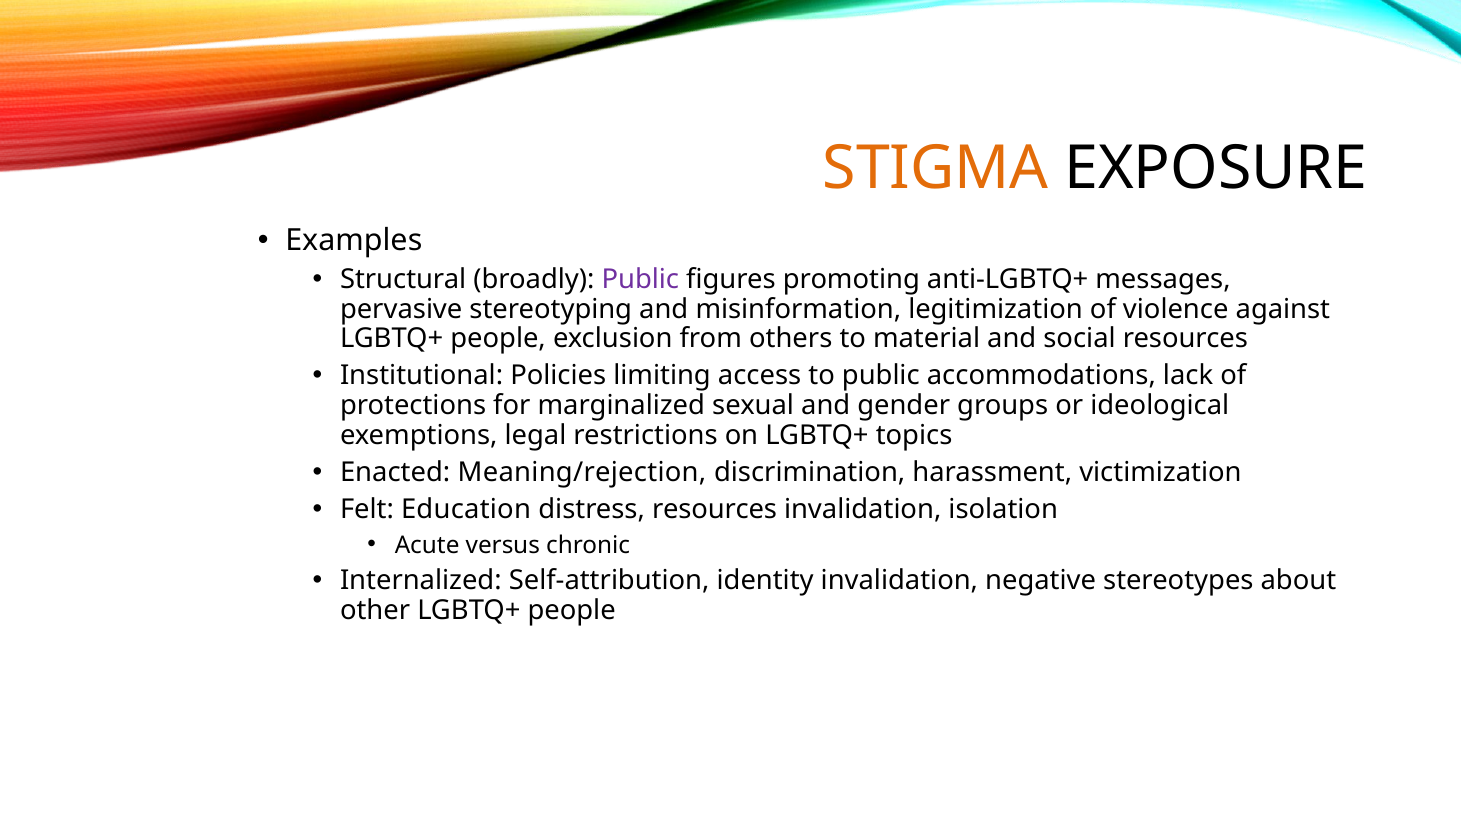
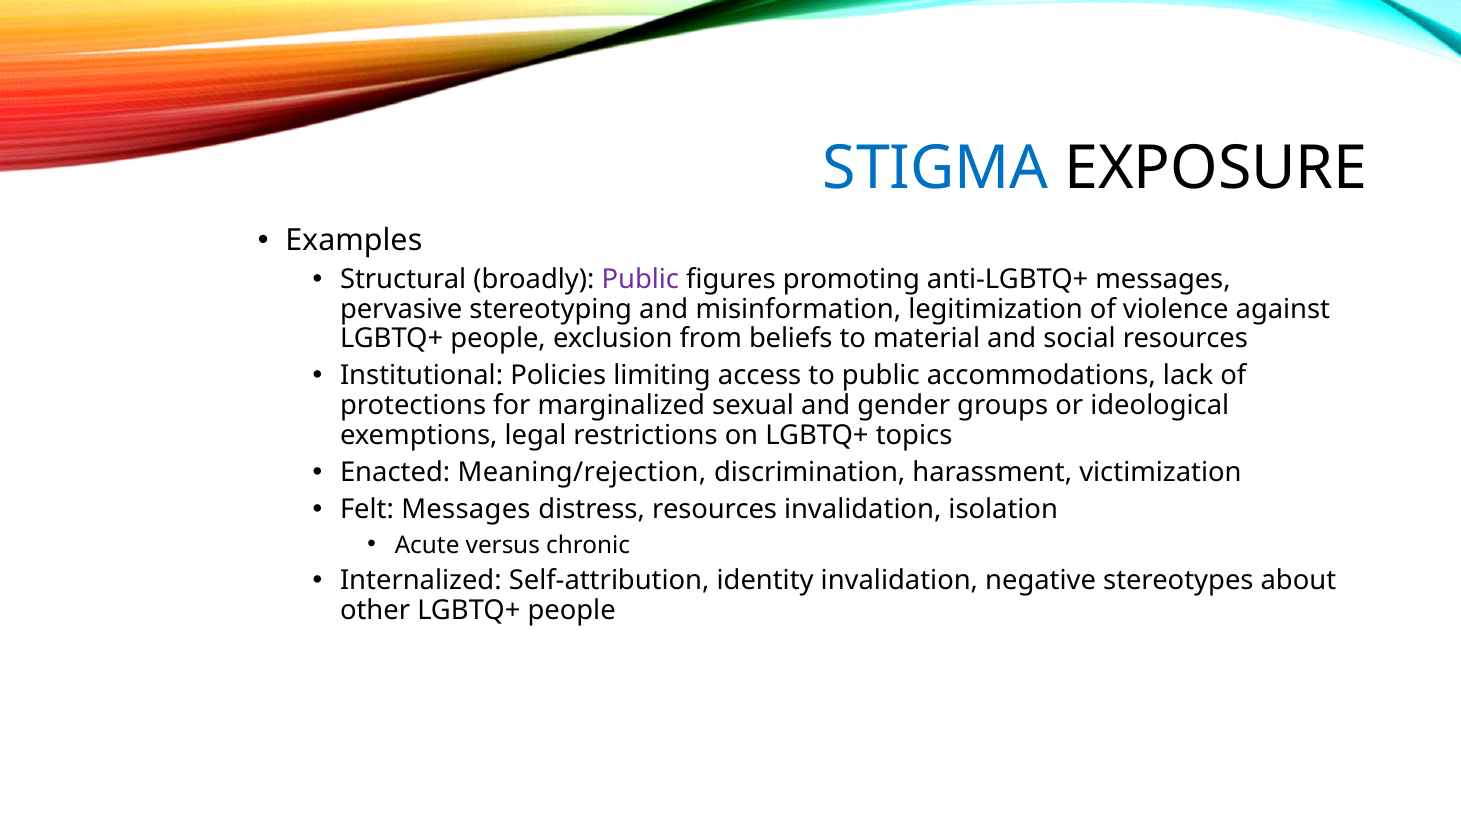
STIGMA colour: orange -> blue
others: others -> beliefs
Felt Education: Education -> Messages
